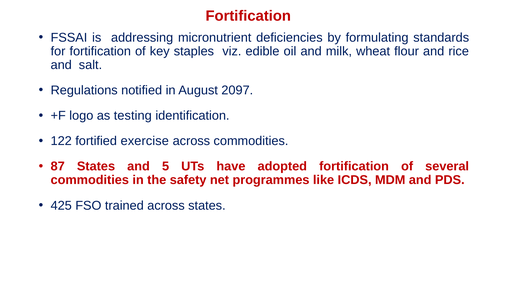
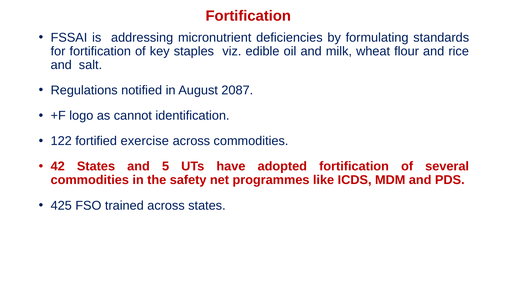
2097: 2097 -> 2087
testing: testing -> cannot
87: 87 -> 42
